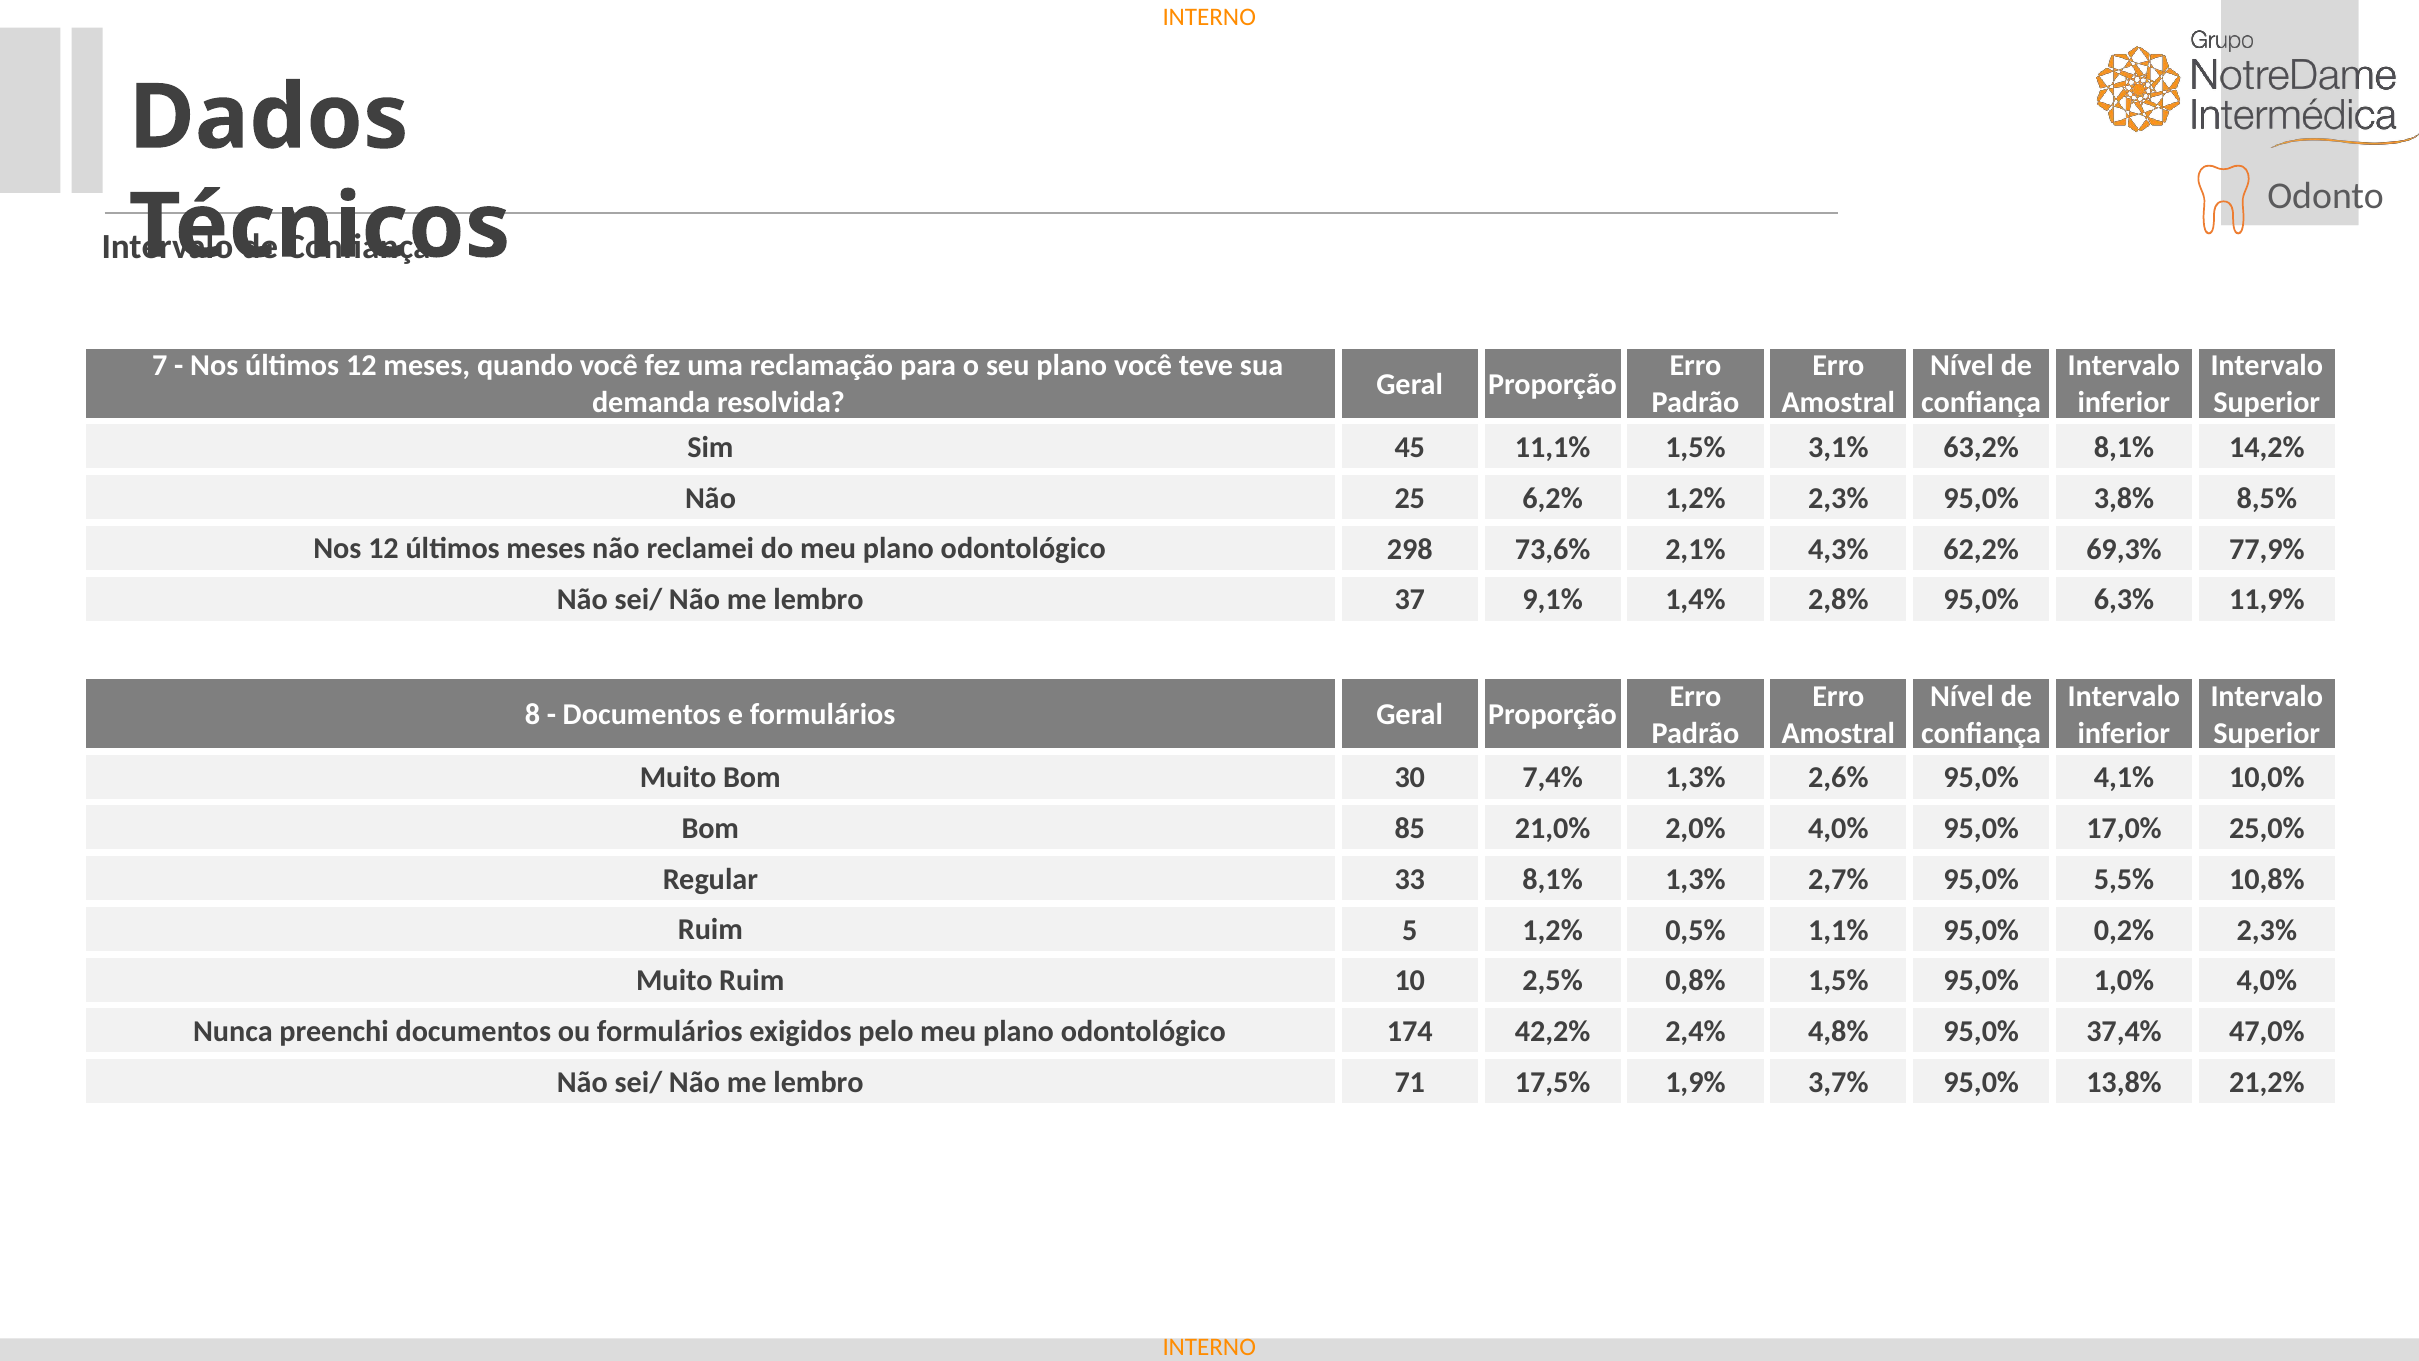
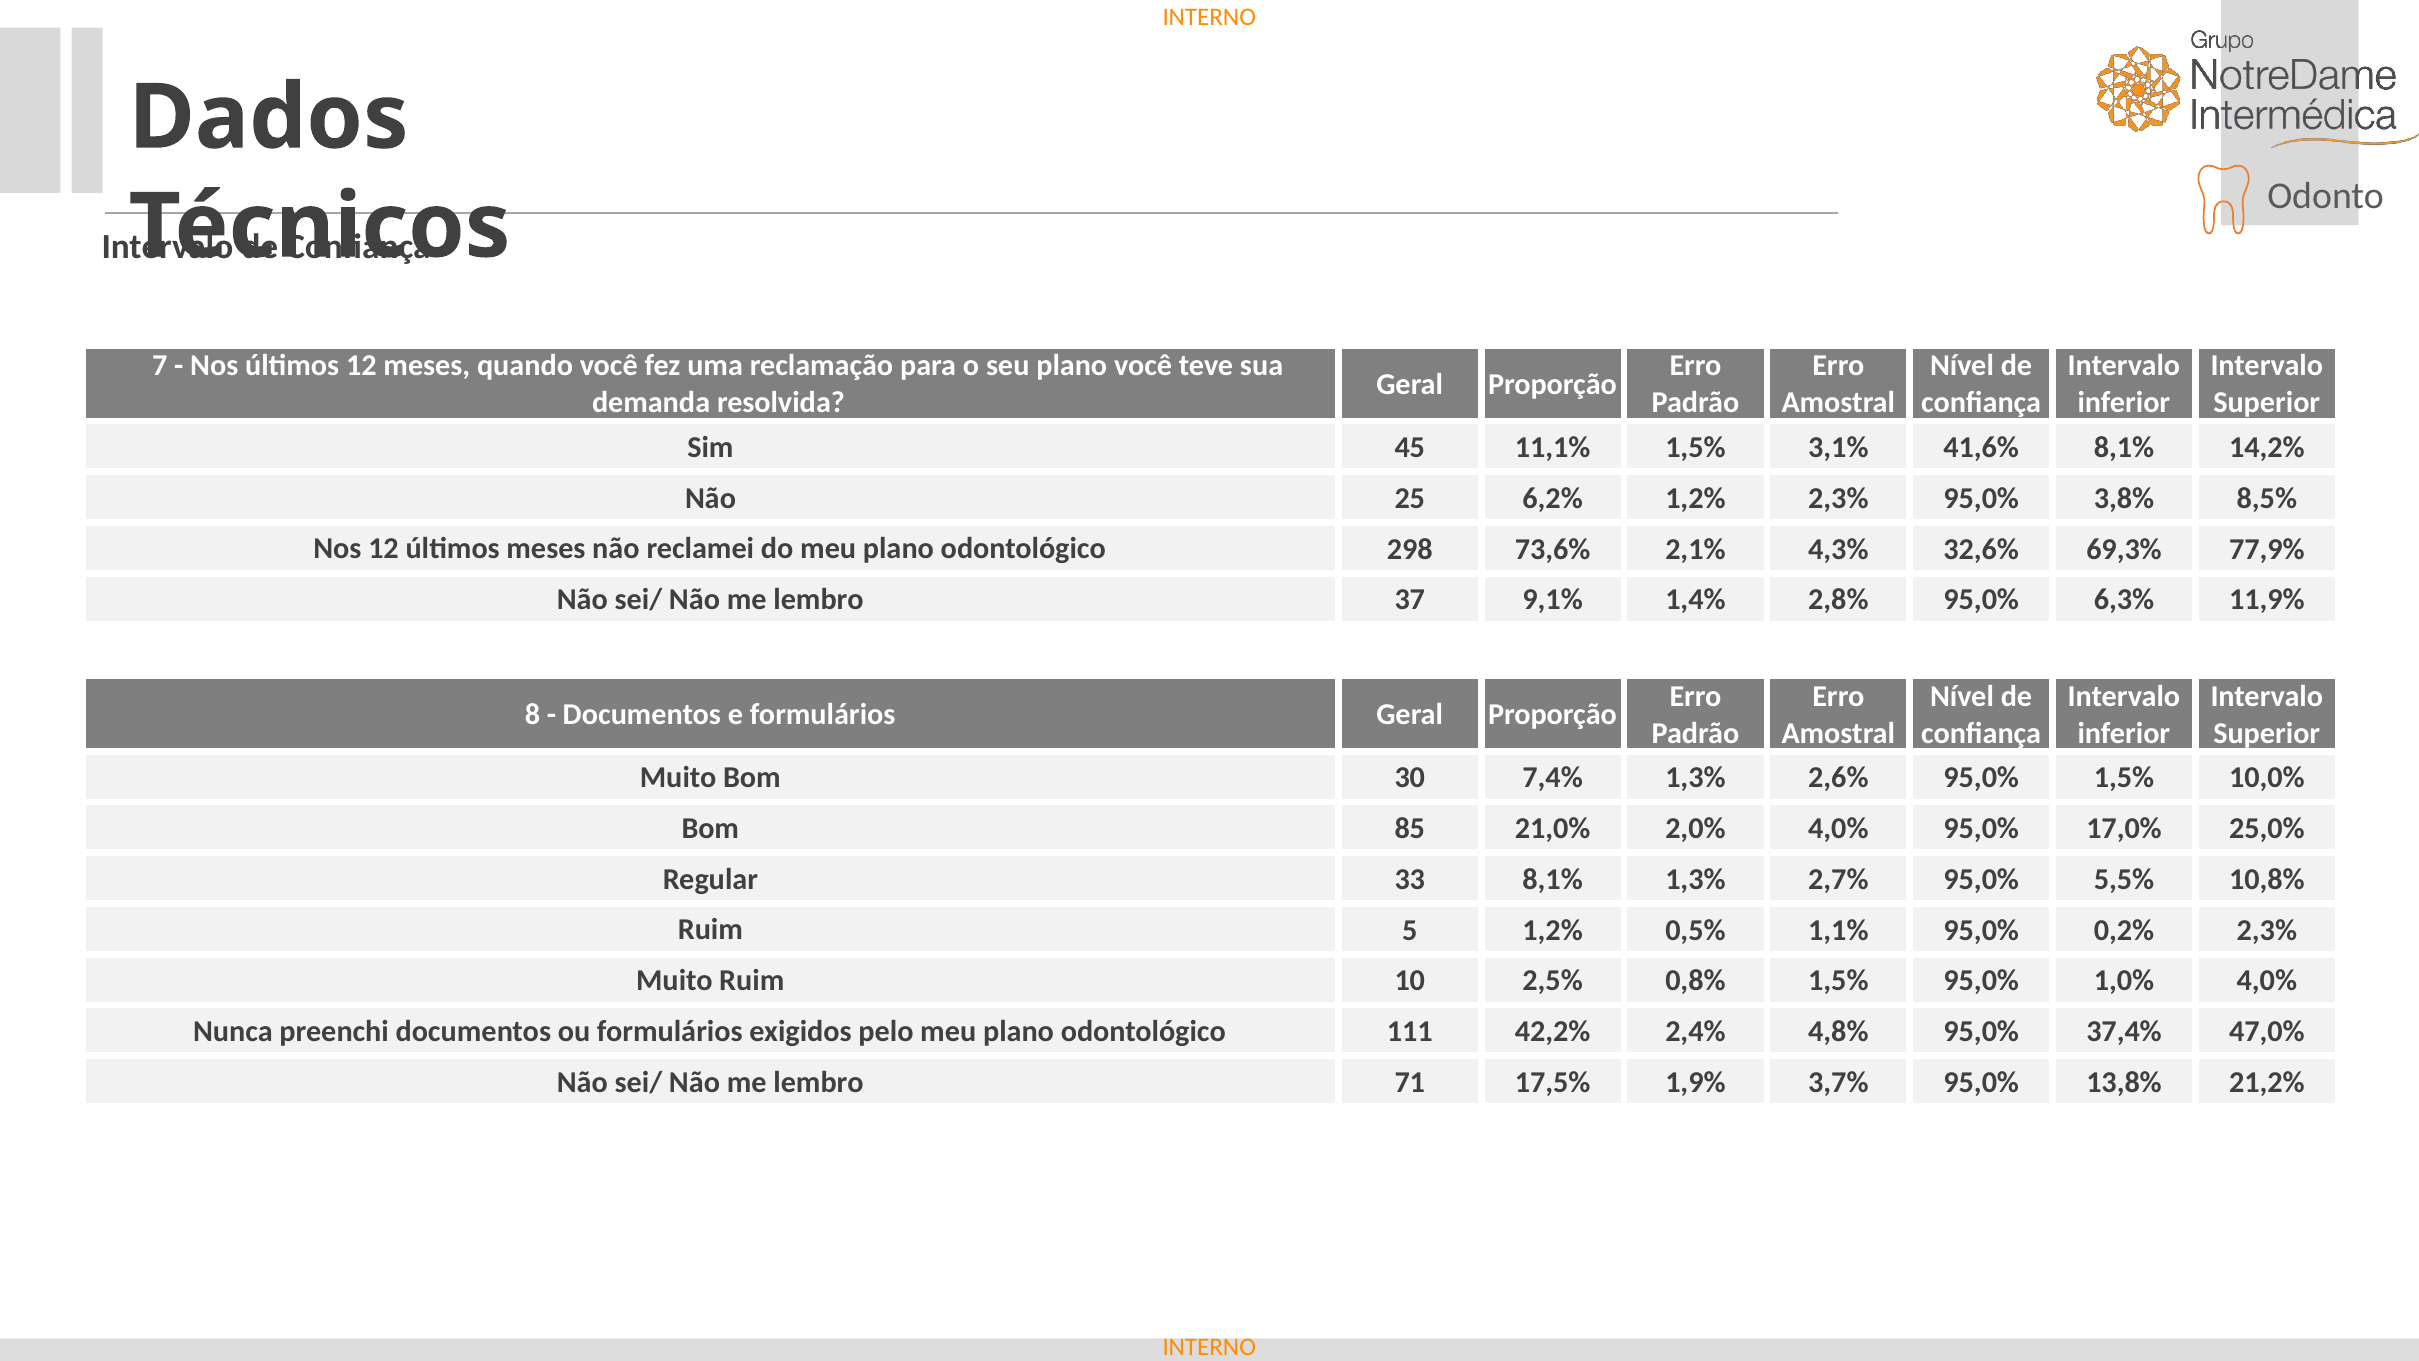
63,2%: 63,2% -> 41,6%
62,2%: 62,2% -> 32,6%
95,0% 4,1%: 4,1% -> 1,5%
174: 174 -> 111
